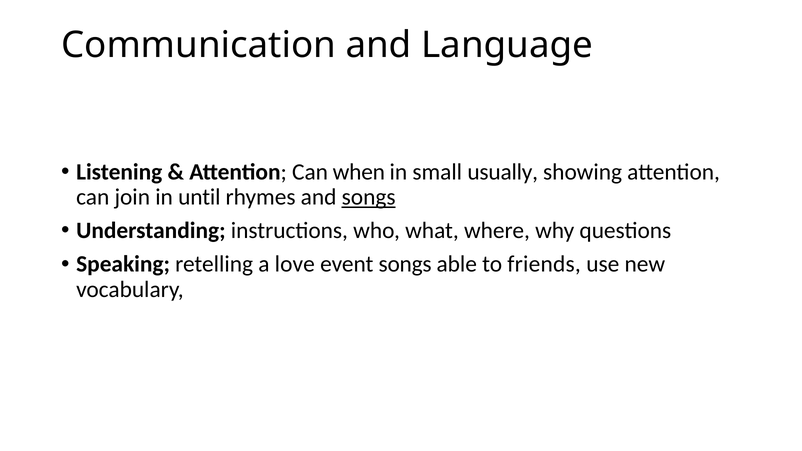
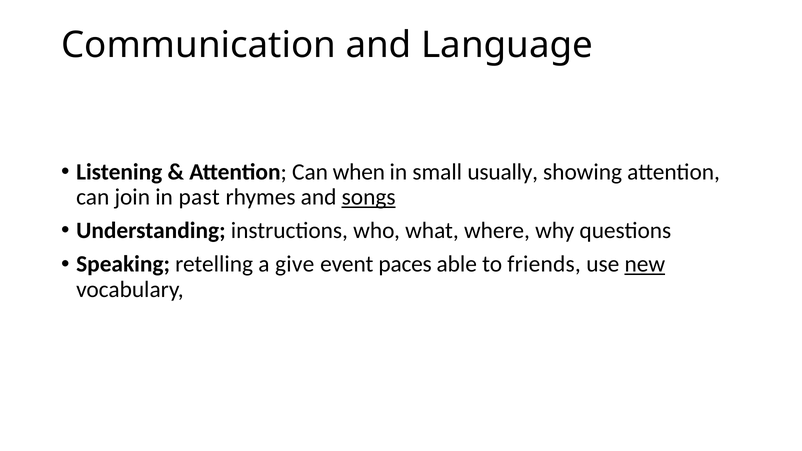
until: until -> past
love: love -> give
event songs: songs -> paces
new underline: none -> present
